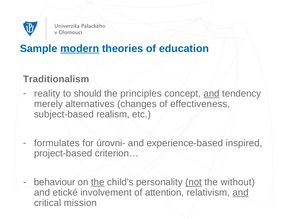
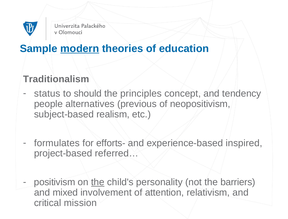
reality: reality -> status
and at (212, 93) underline: present -> none
merely: merely -> people
changes: changes -> previous
effectiveness: effectiveness -> neopositivism
úrovni-: úrovni- -> efforts-
criterion…: criterion… -> referred…
behaviour: behaviour -> positivism
not underline: present -> none
without: without -> barriers
etické: etické -> mixed
and at (241, 192) underline: present -> none
